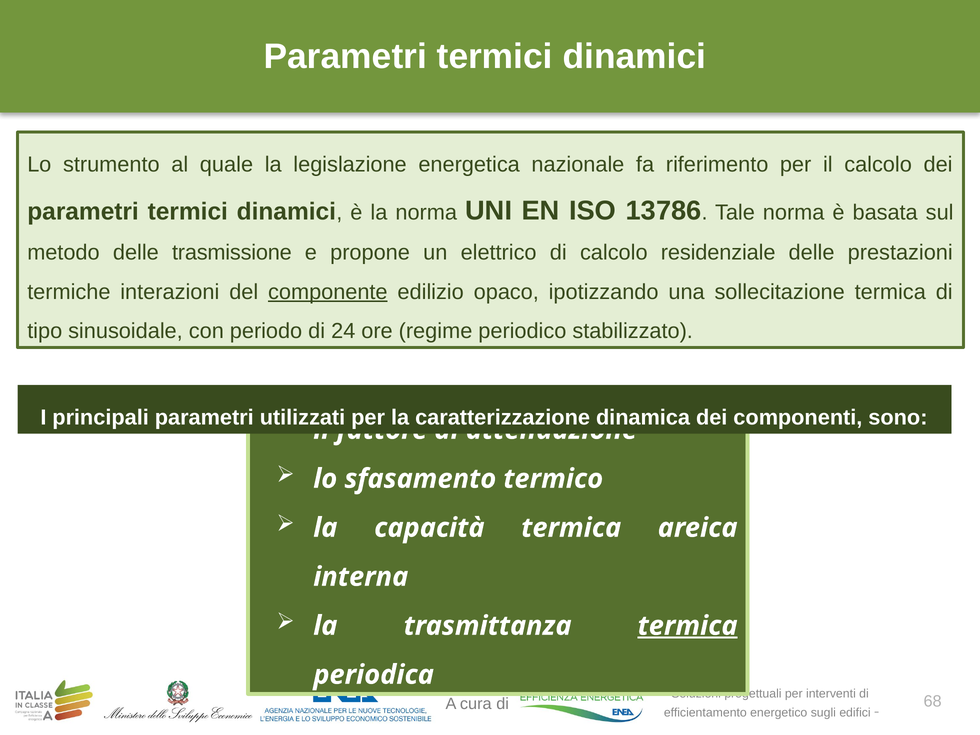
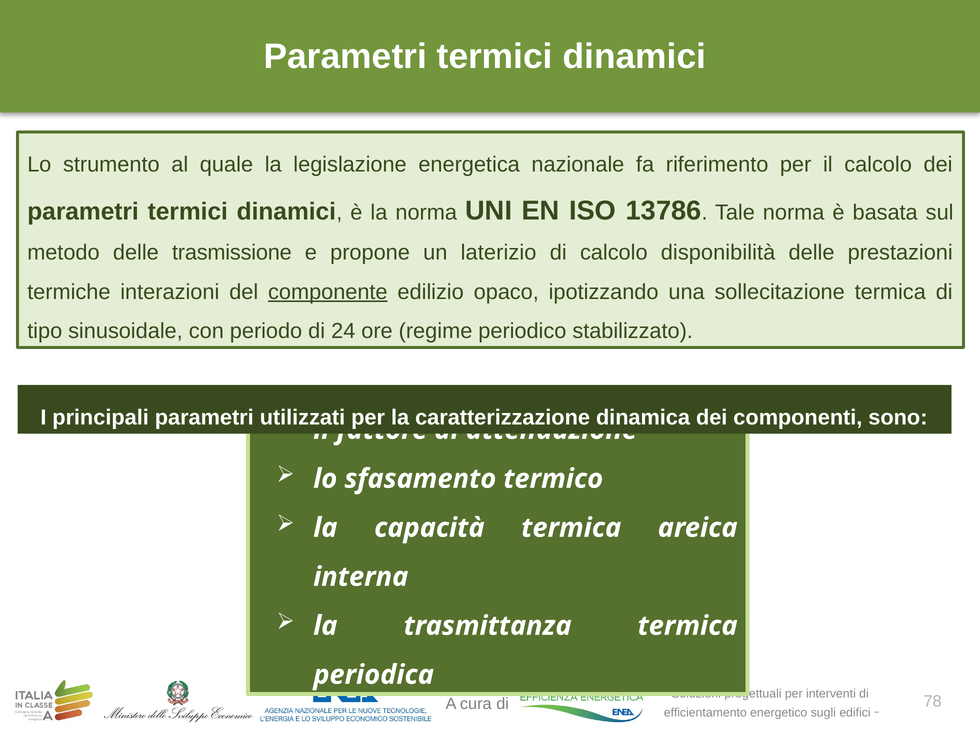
elettrico: elettrico -> laterizio
residenziale: residenziale -> disponibilità
termica at (688, 626) underline: present -> none
68: 68 -> 78
